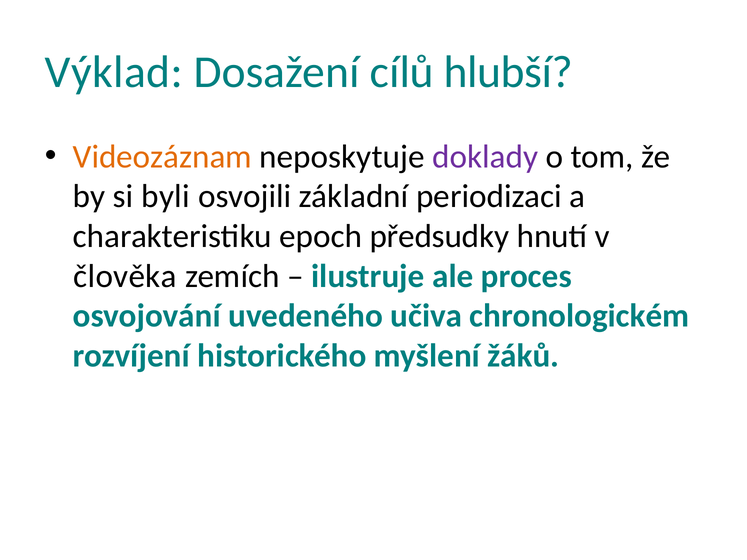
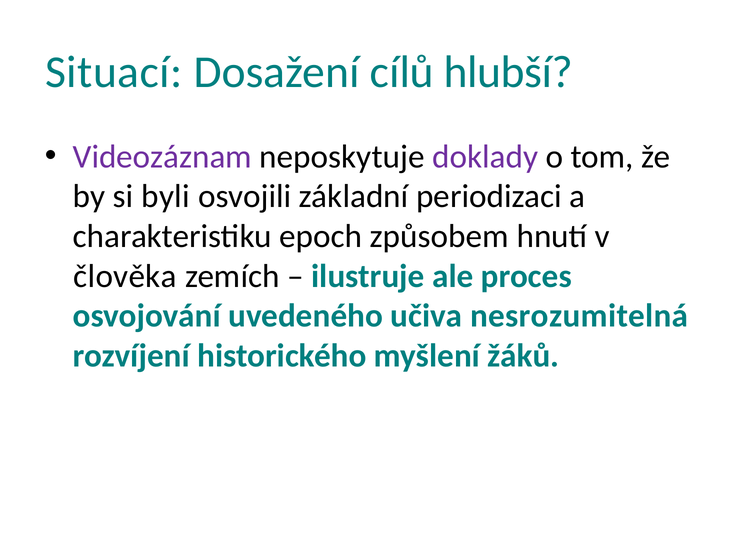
Výklad: Výklad -> Situací
Videozáznam colour: orange -> purple
předsudky: předsudky -> způsobem
chronologickém: chronologickém -> nesrozumitelná
